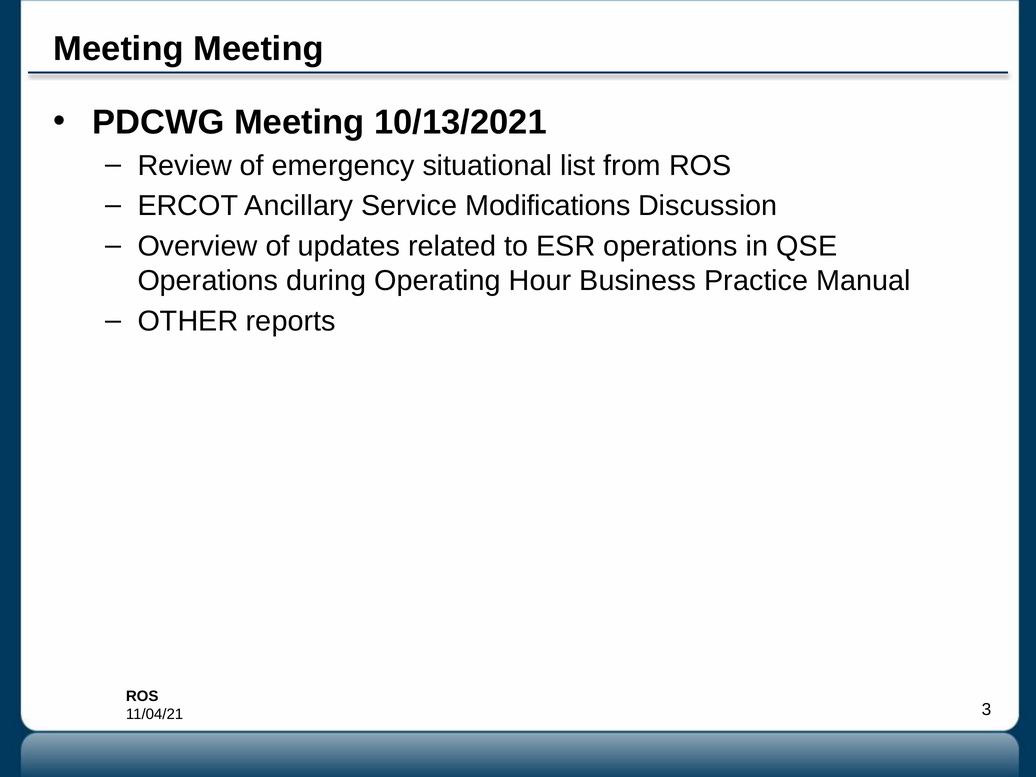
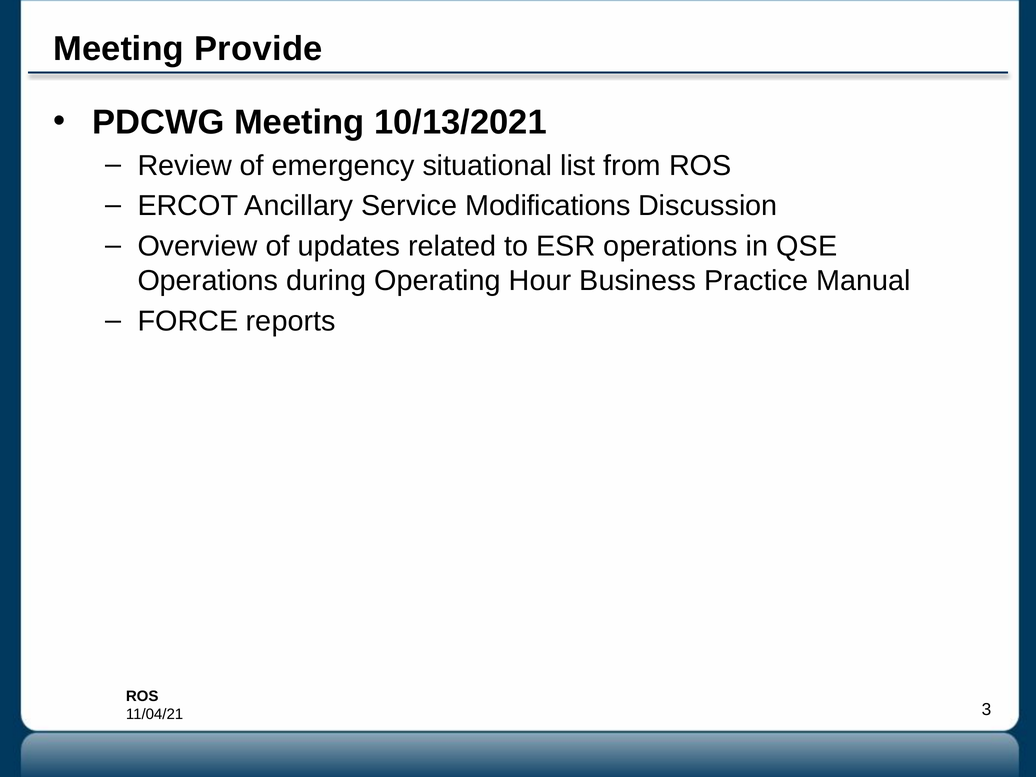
Meeting Meeting: Meeting -> Provide
OTHER: OTHER -> FORCE
